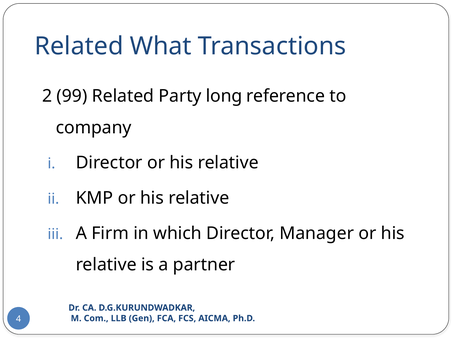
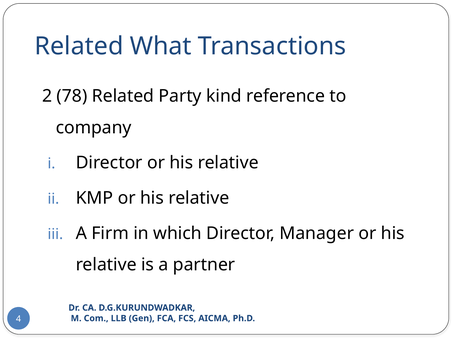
99: 99 -> 78
long: long -> kind
